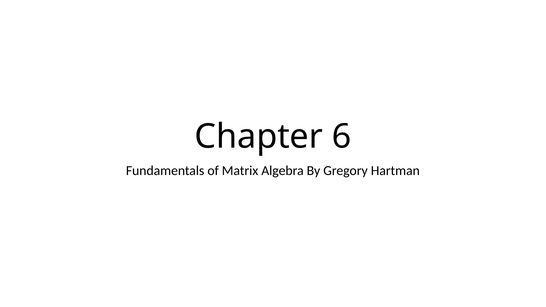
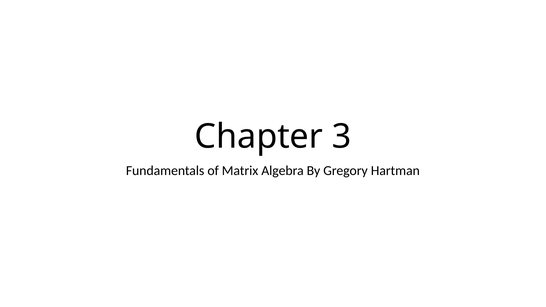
6: 6 -> 3
